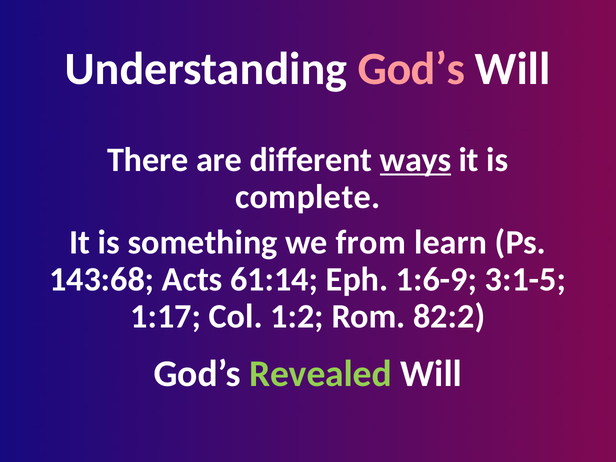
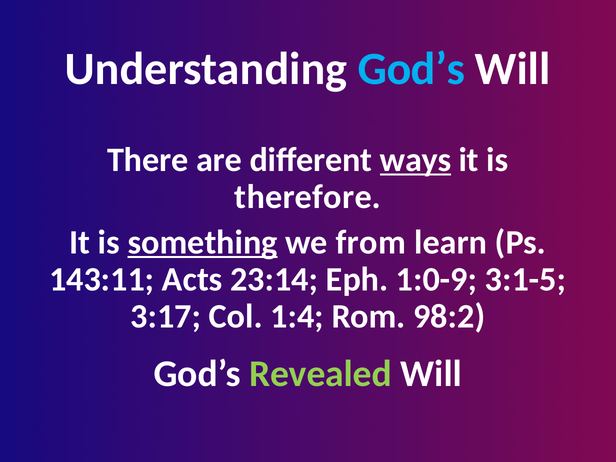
God’s at (411, 69) colour: pink -> light blue
complete: complete -> therefore
something underline: none -> present
143:68: 143:68 -> 143:11
61:14: 61:14 -> 23:14
1:6-9: 1:6-9 -> 1:0-9
1:17: 1:17 -> 3:17
1:2: 1:2 -> 1:4
82:2: 82:2 -> 98:2
